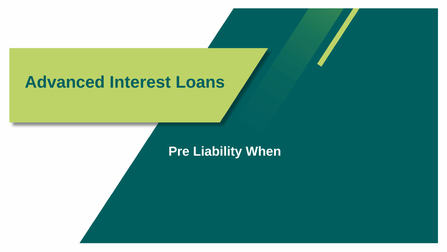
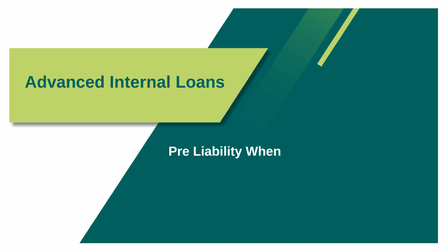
Interest: Interest -> Internal
